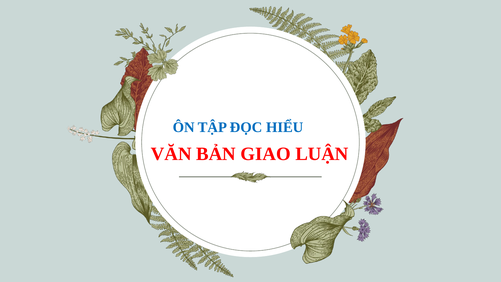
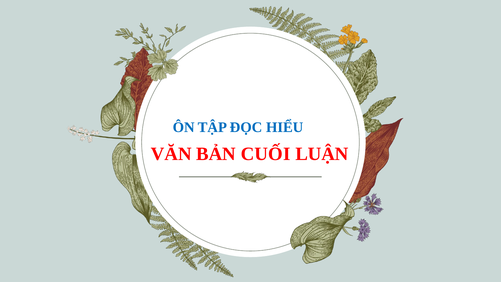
GIAO: GIAO -> CUỐI
